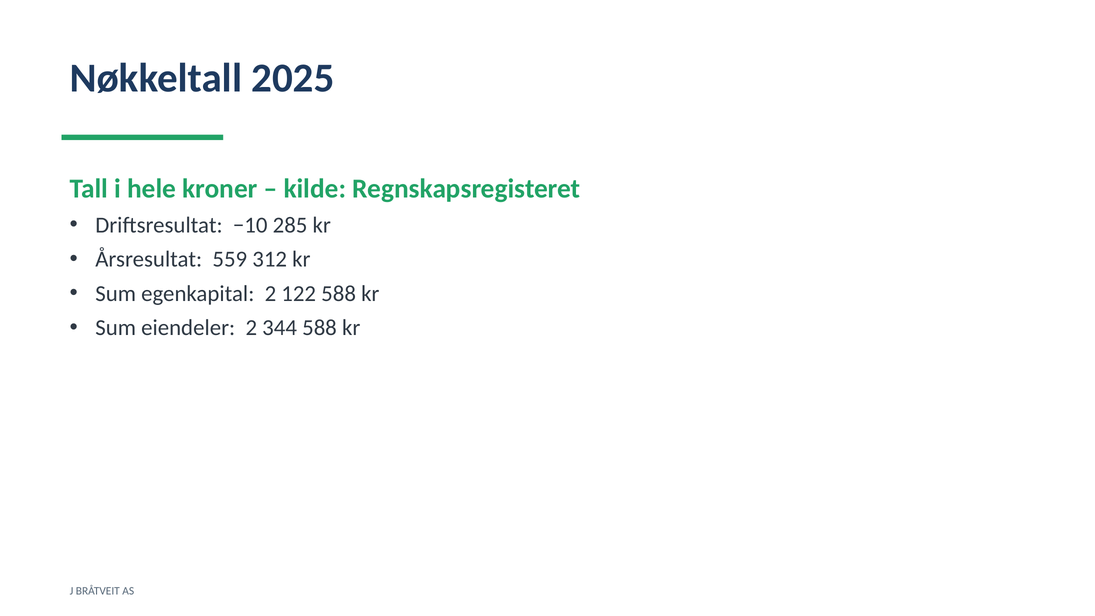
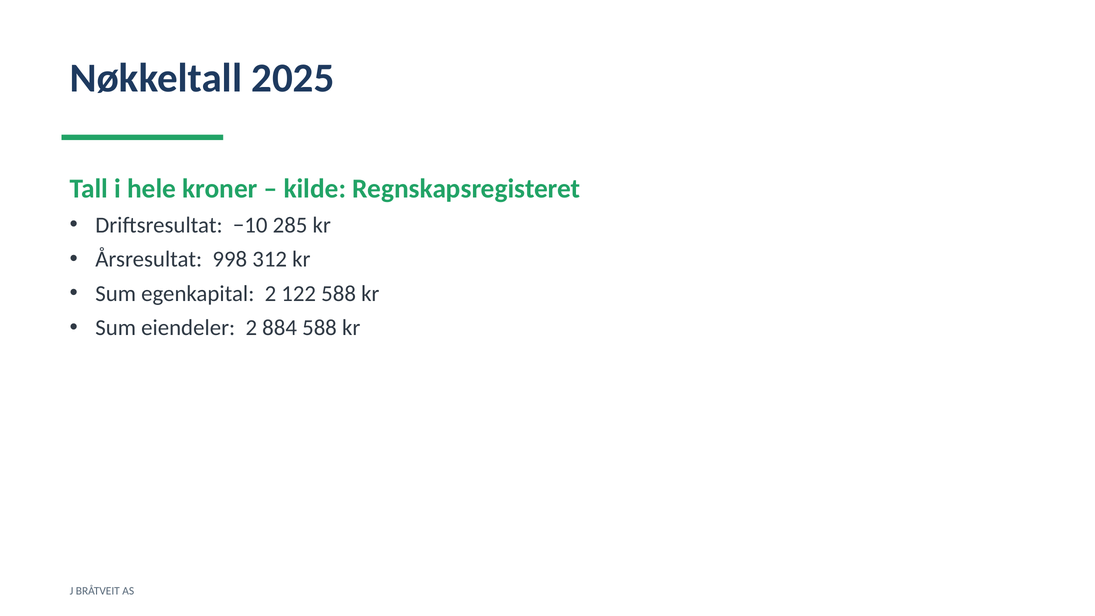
559: 559 -> 998
344: 344 -> 884
